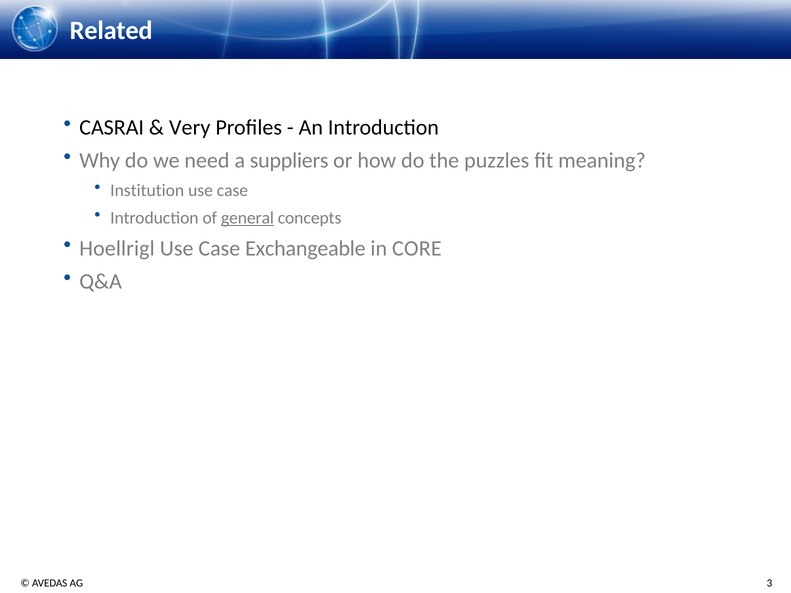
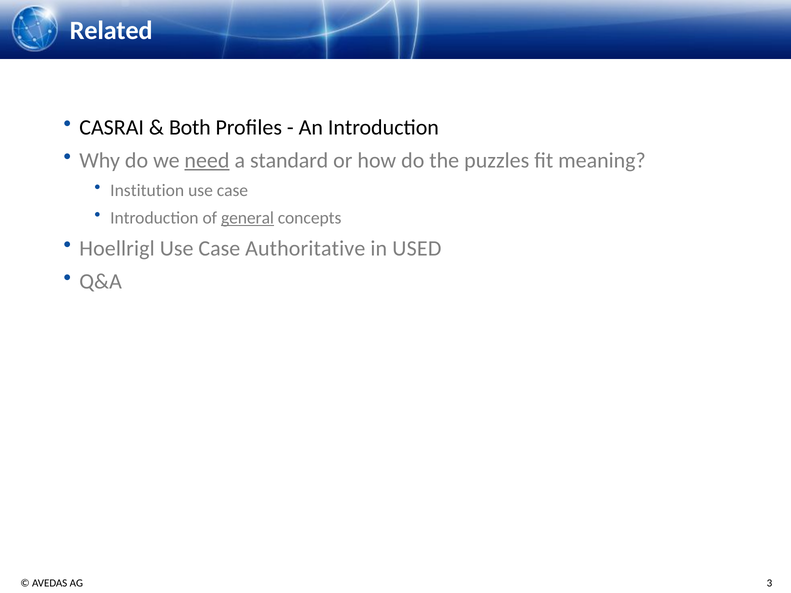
Very: Very -> Both
need underline: none -> present
suppliers: suppliers -> standard
Exchangeable: Exchangeable -> Authoritative
CORE: CORE -> USED
